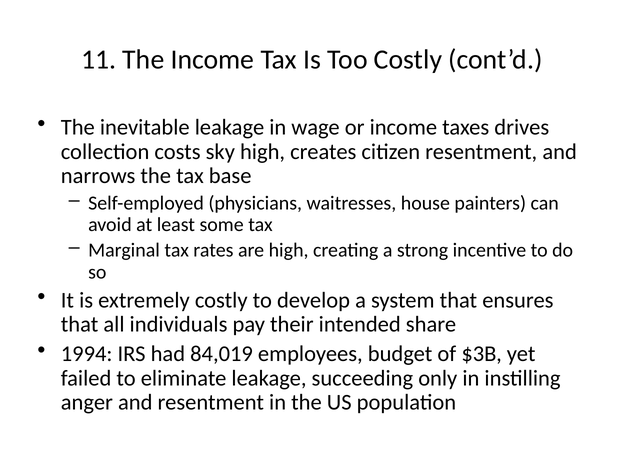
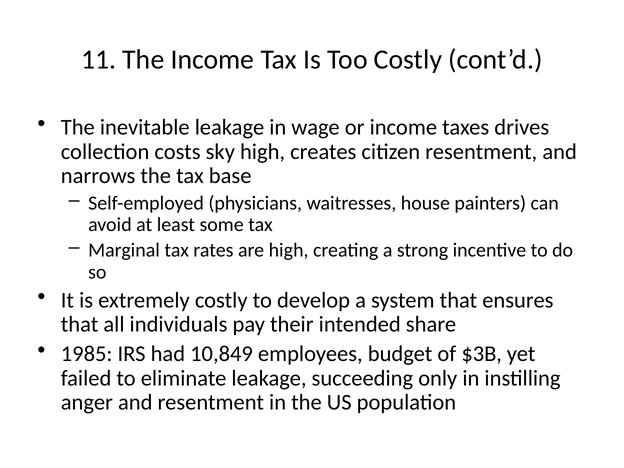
1994: 1994 -> 1985
84,019: 84,019 -> 10,849
